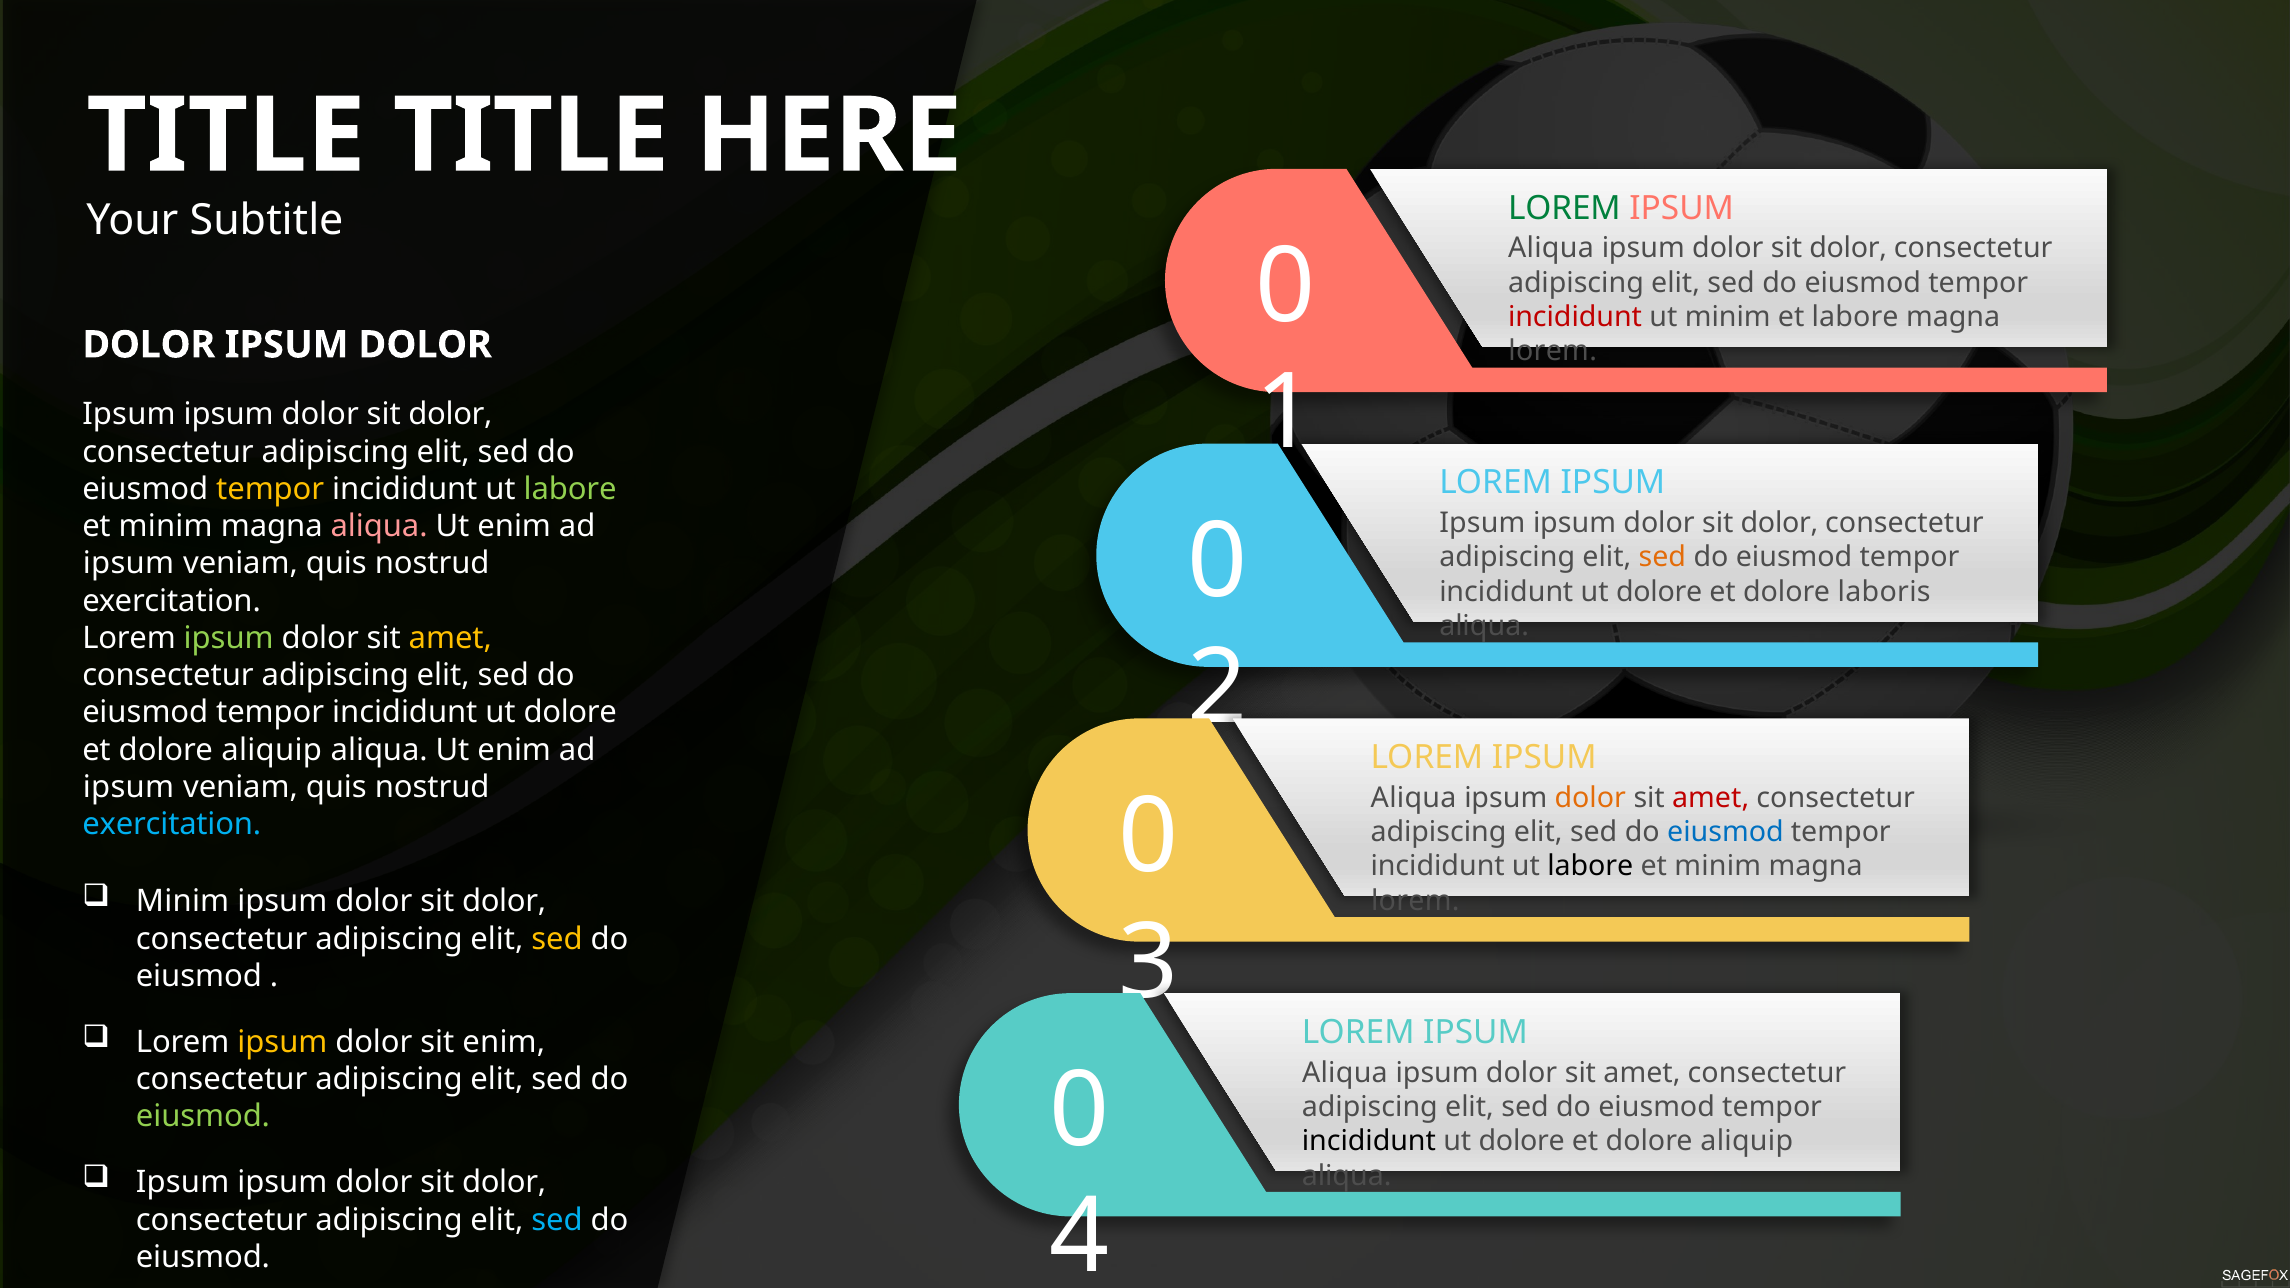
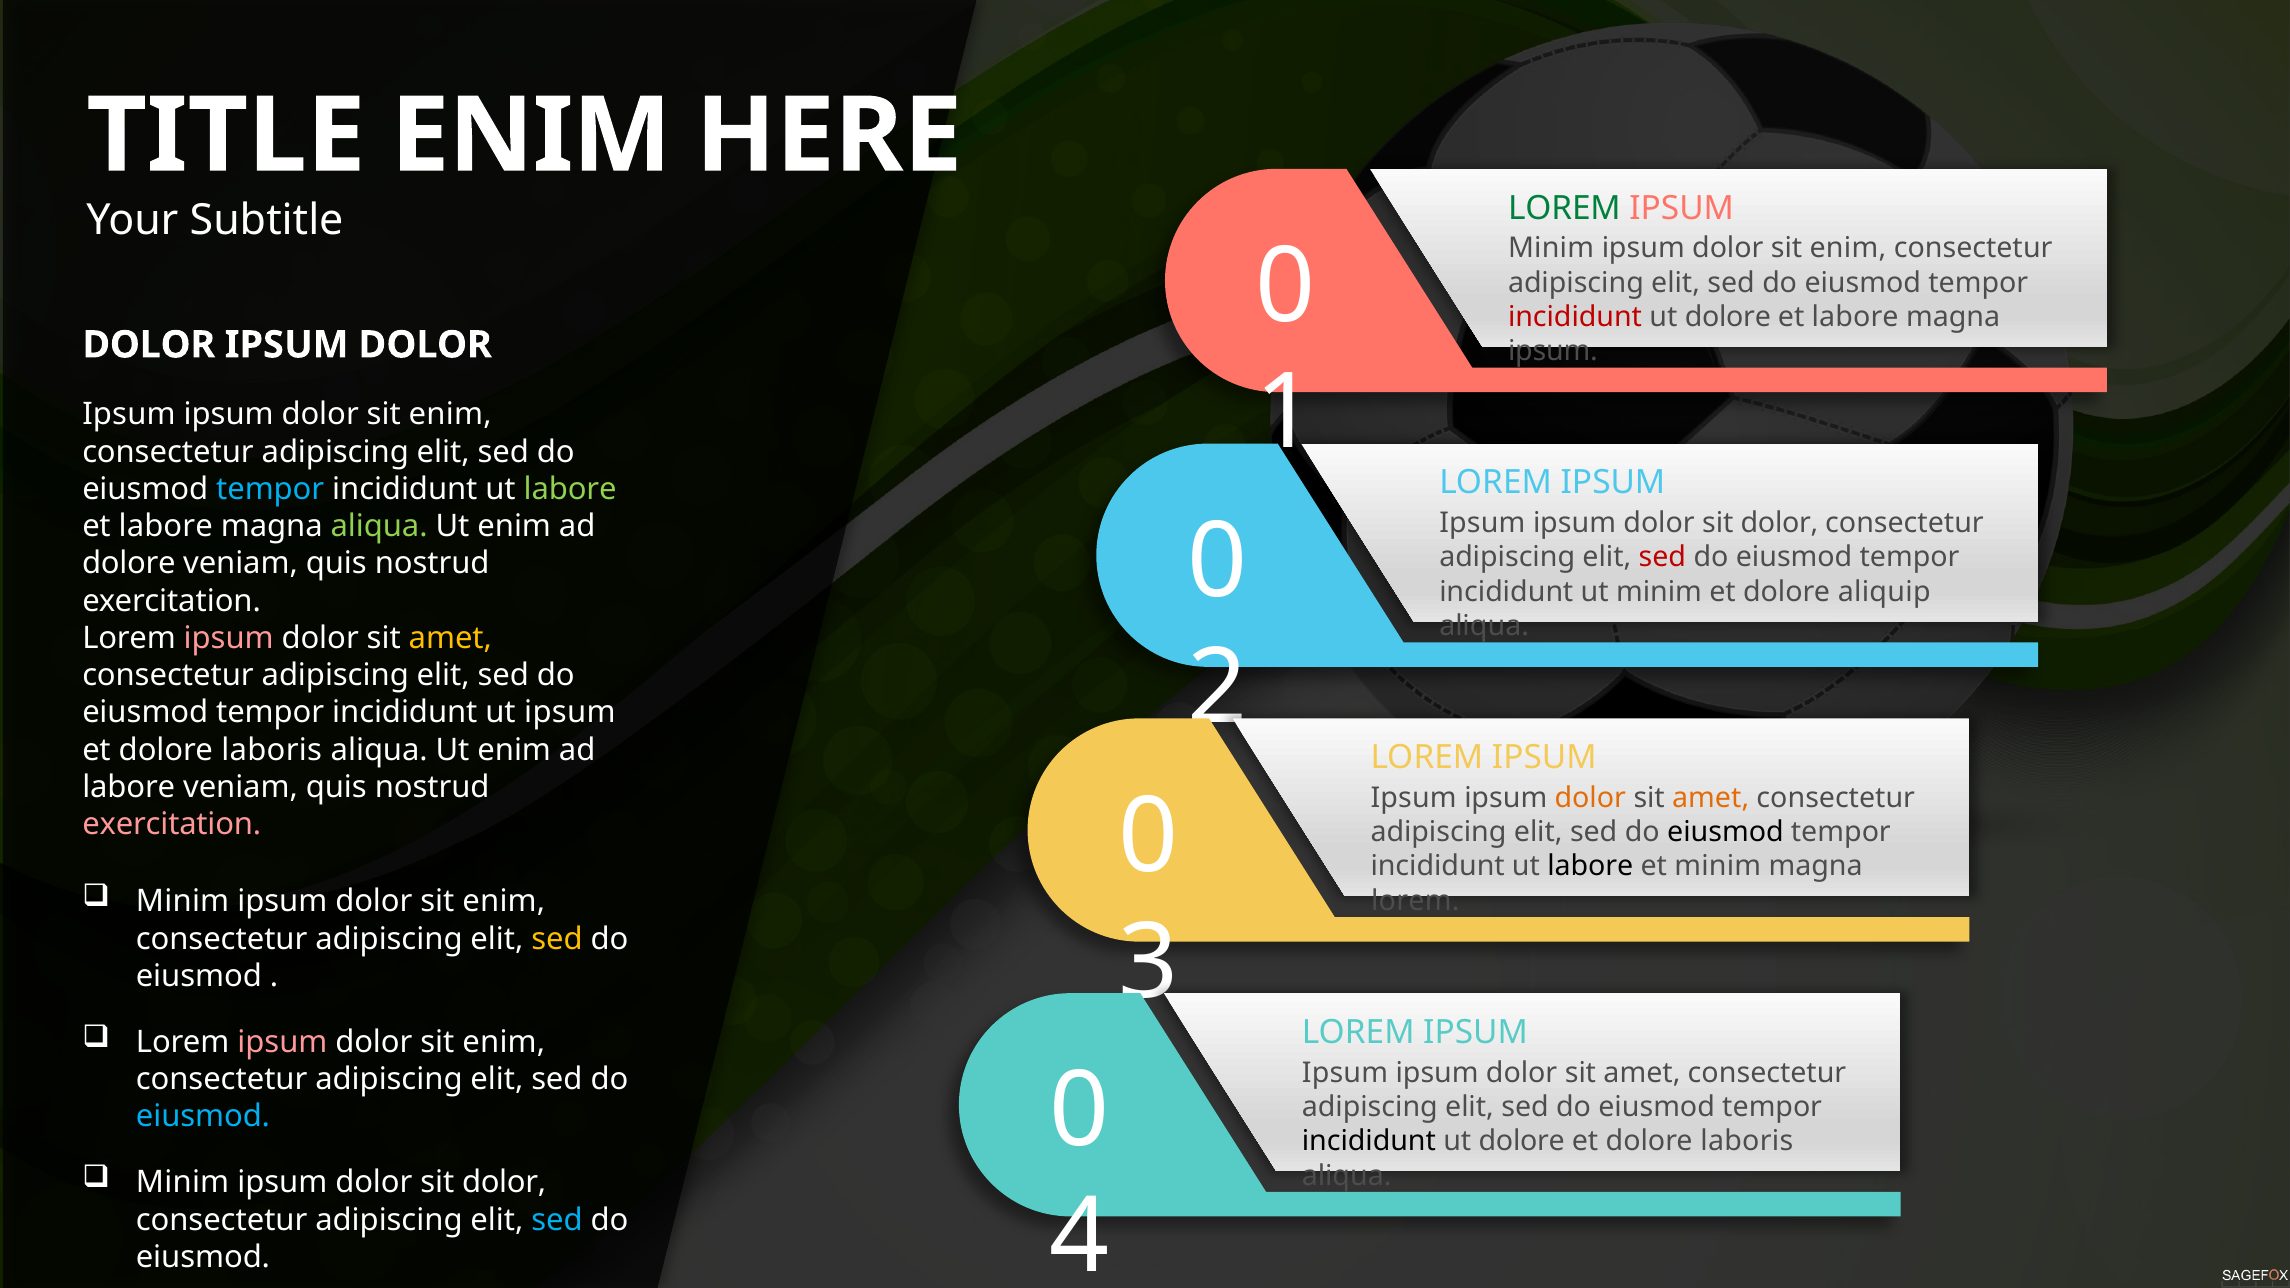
TITLE at (531, 136): TITLE -> ENIM
Aliqua at (1551, 248): Aliqua -> Minim
dolor at (1848, 248): dolor -> enim
minim at (1728, 317): minim -> dolore
lorem at (1553, 351): lorem -> ipsum
dolor at (450, 415): dolor -> enim
tempor at (270, 489) colour: yellow -> light blue
minim at (166, 526): minim -> labore
aliqua at (379, 526) colour: pink -> light green
sed at (1662, 557) colour: orange -> red
ipsum at (129, 564): ipsum -> dolore
dolore at (1659, 592): dolore -> minim
laboris: laboris -> aliquip
ipsum at (229, 638) colour: light green -> pink
dolore at (570, 713): dolore -> ipsum
aliquip at (272, 750): aliquip -> laboris
ipsum at (129, 787): ipsum -> labore
Aliqua at (1414, 798): Aliqua -> Ipsum
amet at (1711, 798) colour: red -> orange
exercitation at (172, 824) colour: light blue -> pink
eiusmod at (1725, 832) colour: blue -> black
dolor at (504, 902): dolor -> enim
ipsum at (282, 1042) colour: yellow -> pink
Aliqua at (1345, 1073): Aliqua -> Ipsum
eiusmod at (203, 1117) colour: light green -> light blue
aliquip at (1747, 1141): aliquip -> laboris
Ipsum at (183, 1183): Ipsum -> Minim
